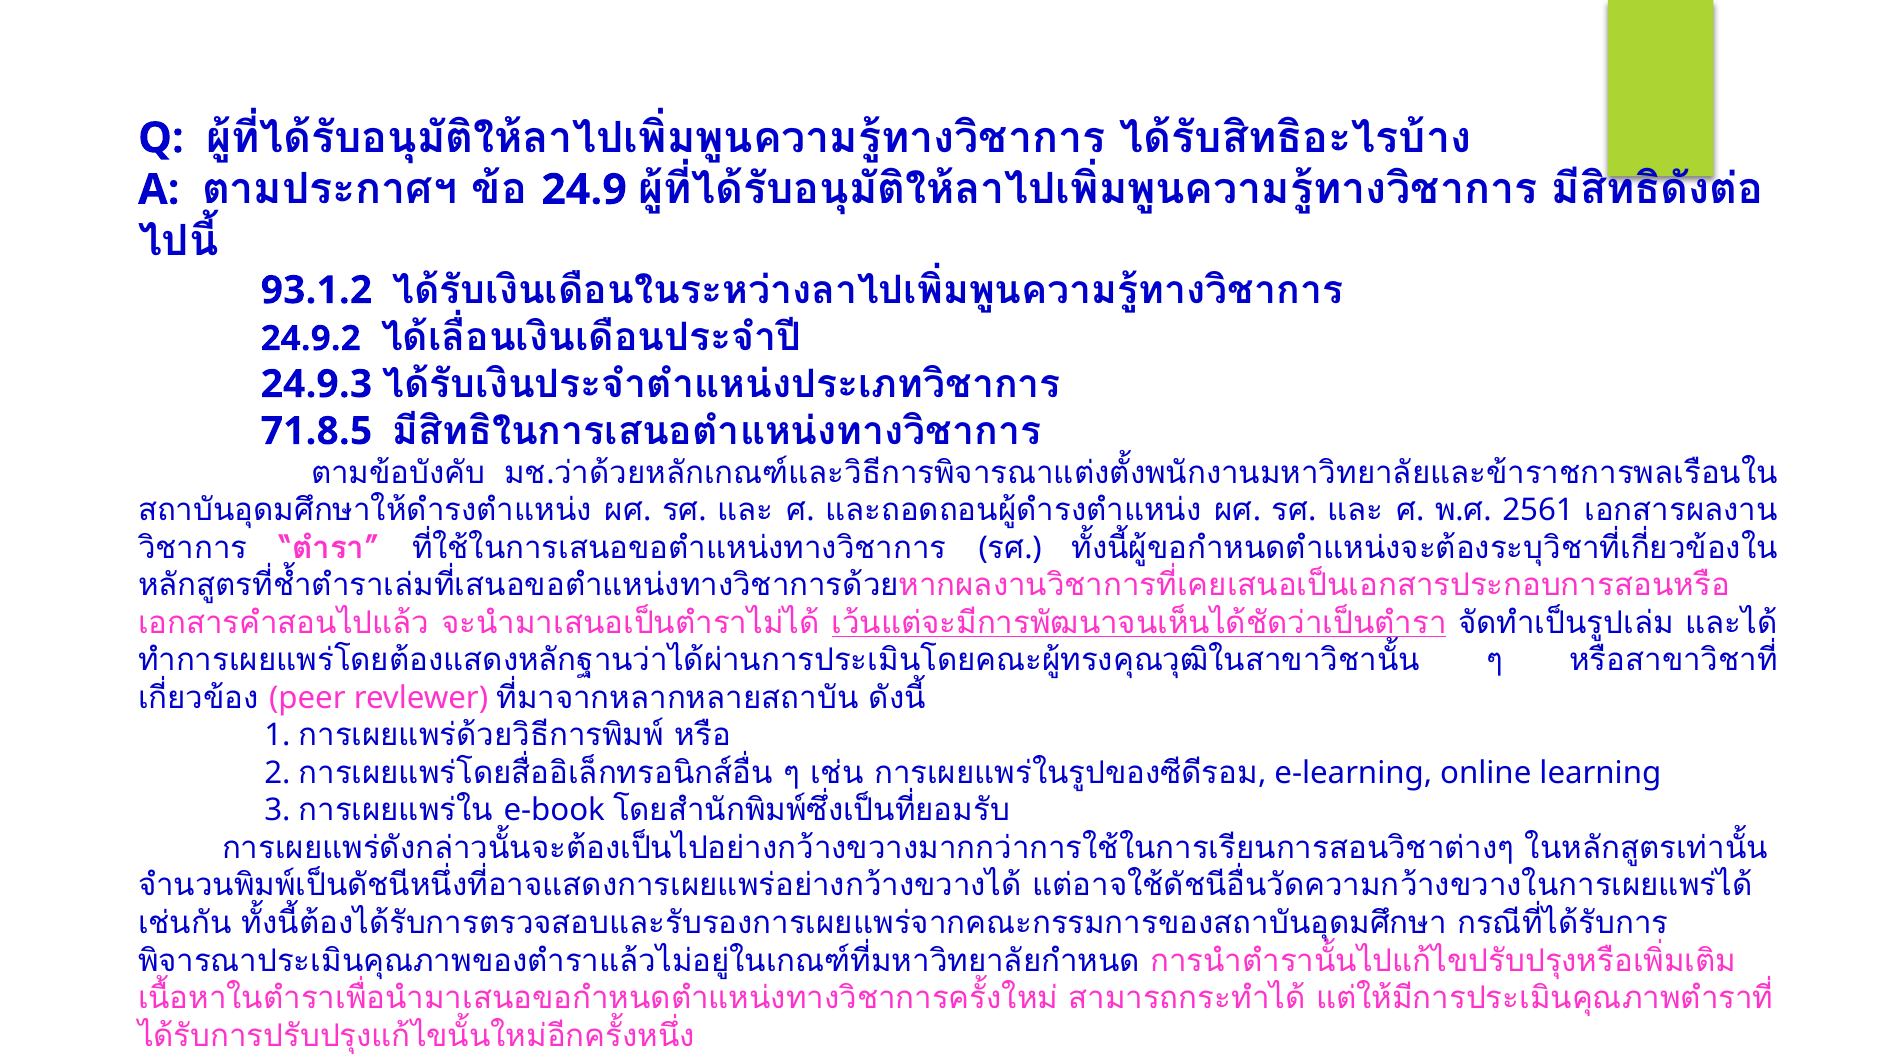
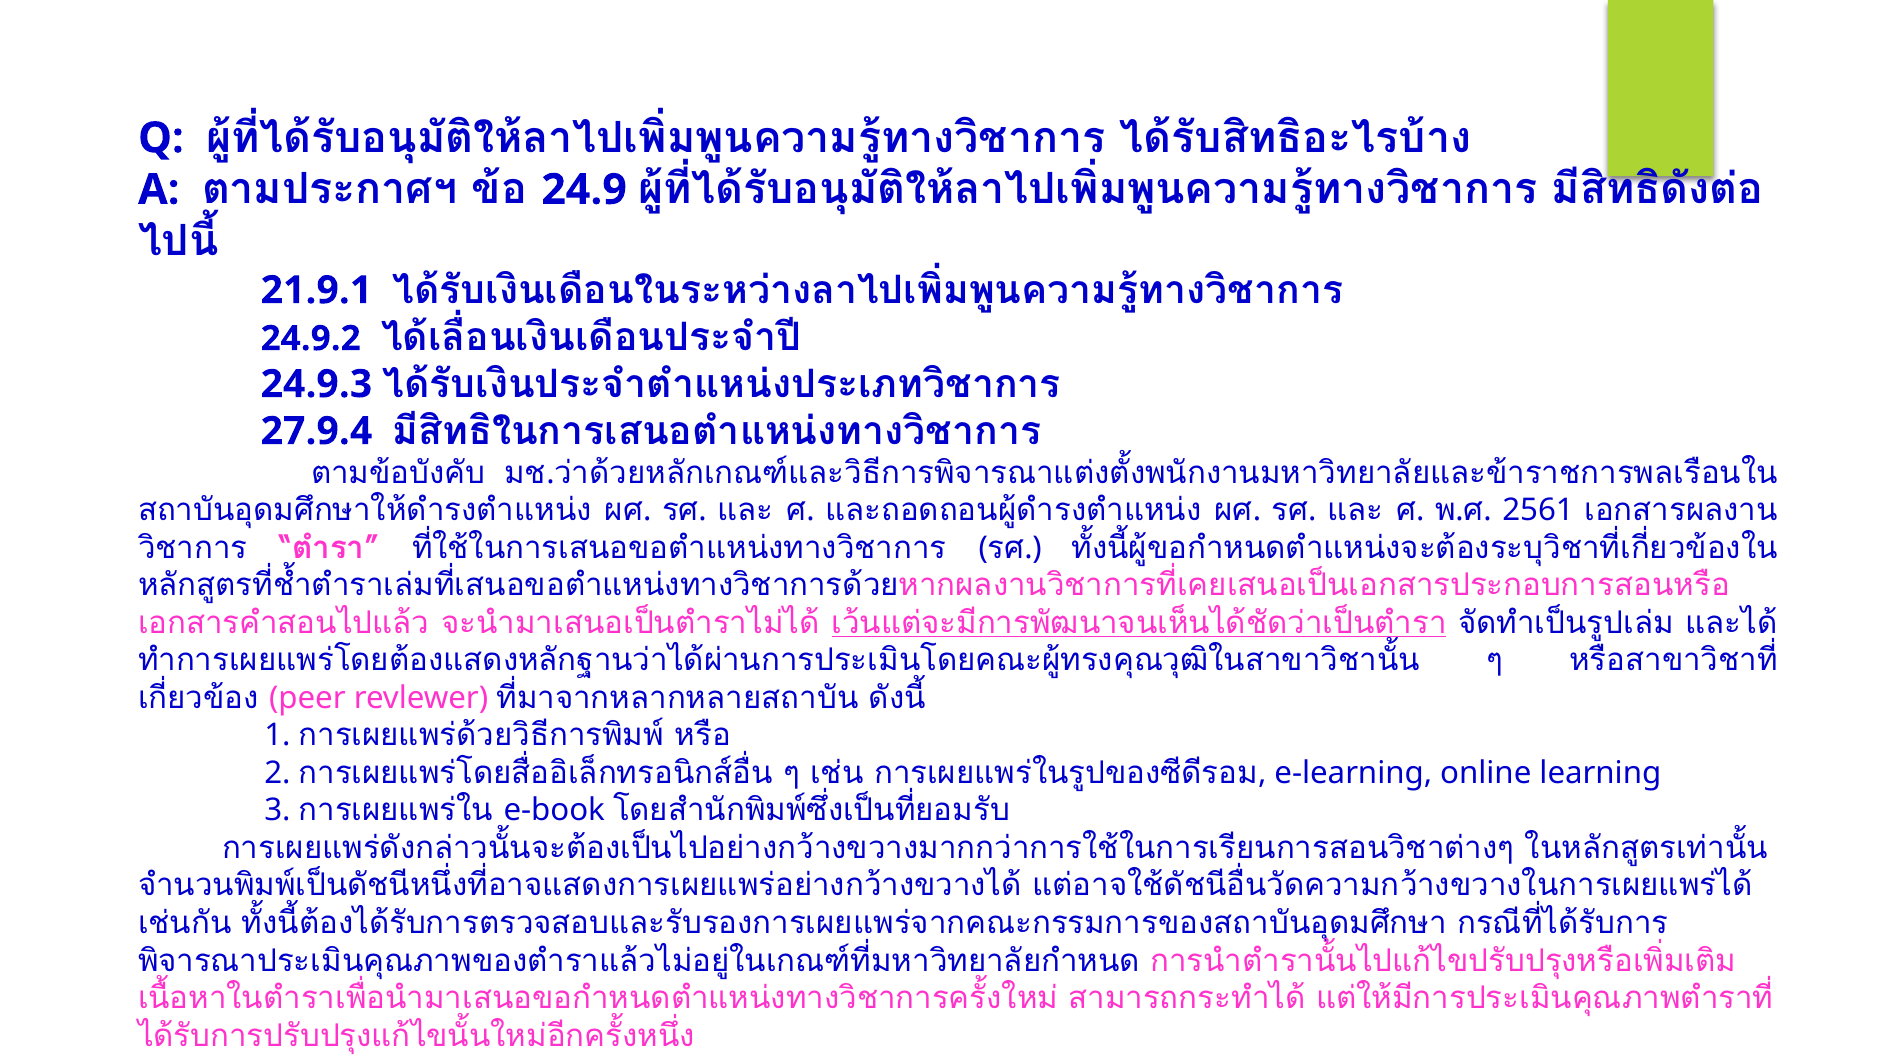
93.1.2: 93.1.2 -> 21.9.1
71.8.5: 71.8.5 -> 27.9.4
